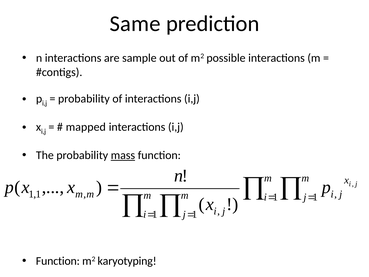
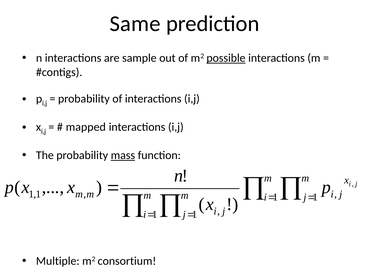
possible underline: none -> present
Function at (58, 261): Function -> Multiple
karyotyping: karyotyping -> consortium
